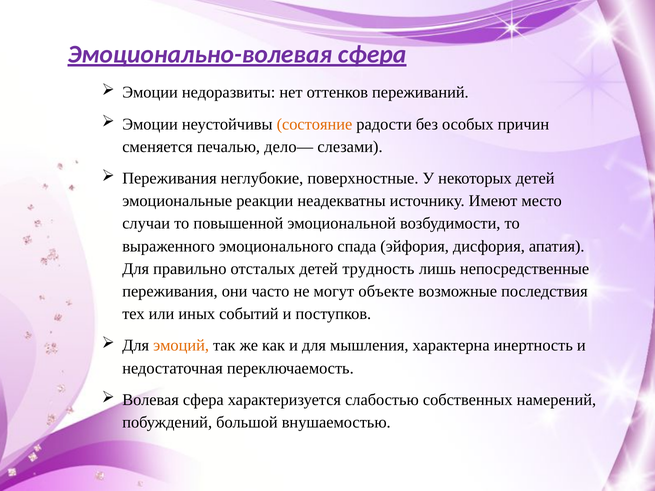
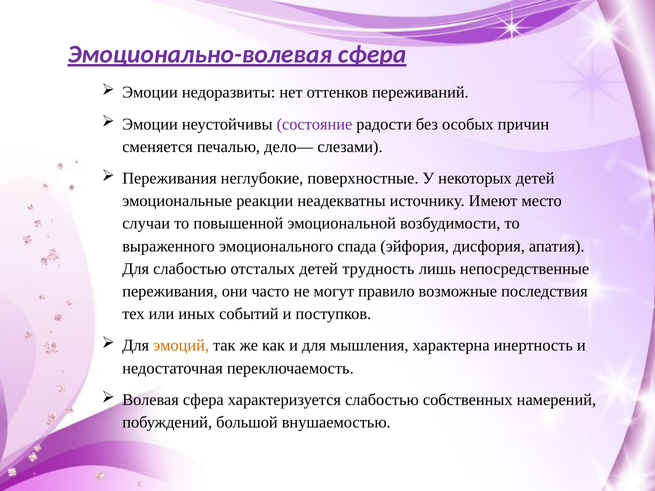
состояние colour: orange -> purple
Для правильно: правильно -> слабостью
объекте: объекте -> правило
